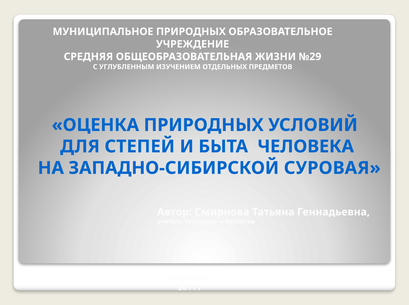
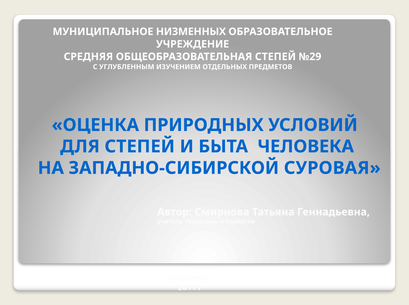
МУНИЦИПАЛЬНОЕ ПРИРОДНЫХ: ПРИРОДНЫХ -> НИЗМЕННЫХ
ОБЩЕОБРАЗОВАТЕЛЬНАЯ ЖИЗНИ: ЖИЗНИ -> СТЕПЕЙ
